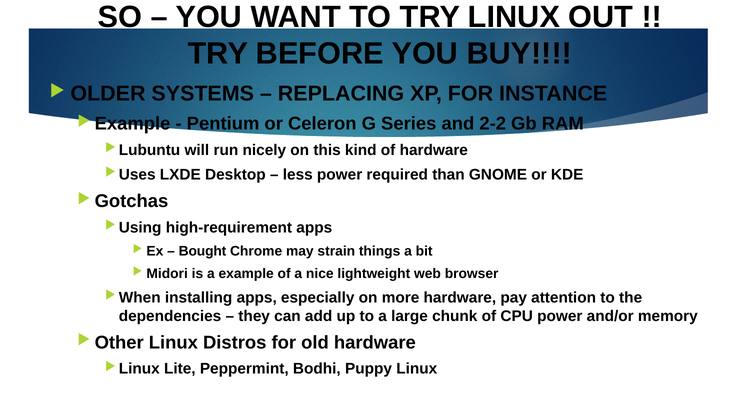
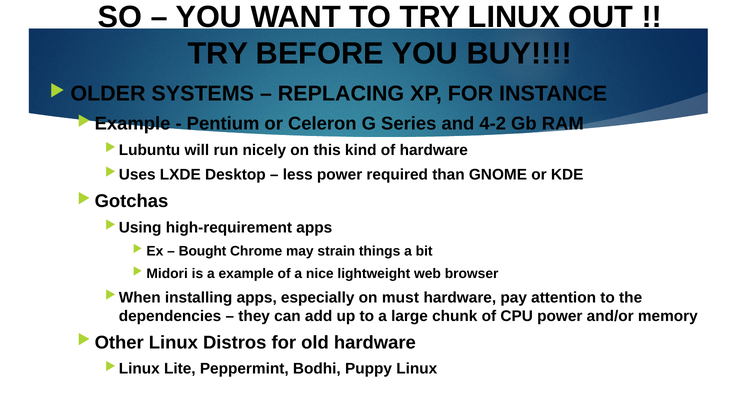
2-2: 2-2 -> 4-2
more: more -> must
